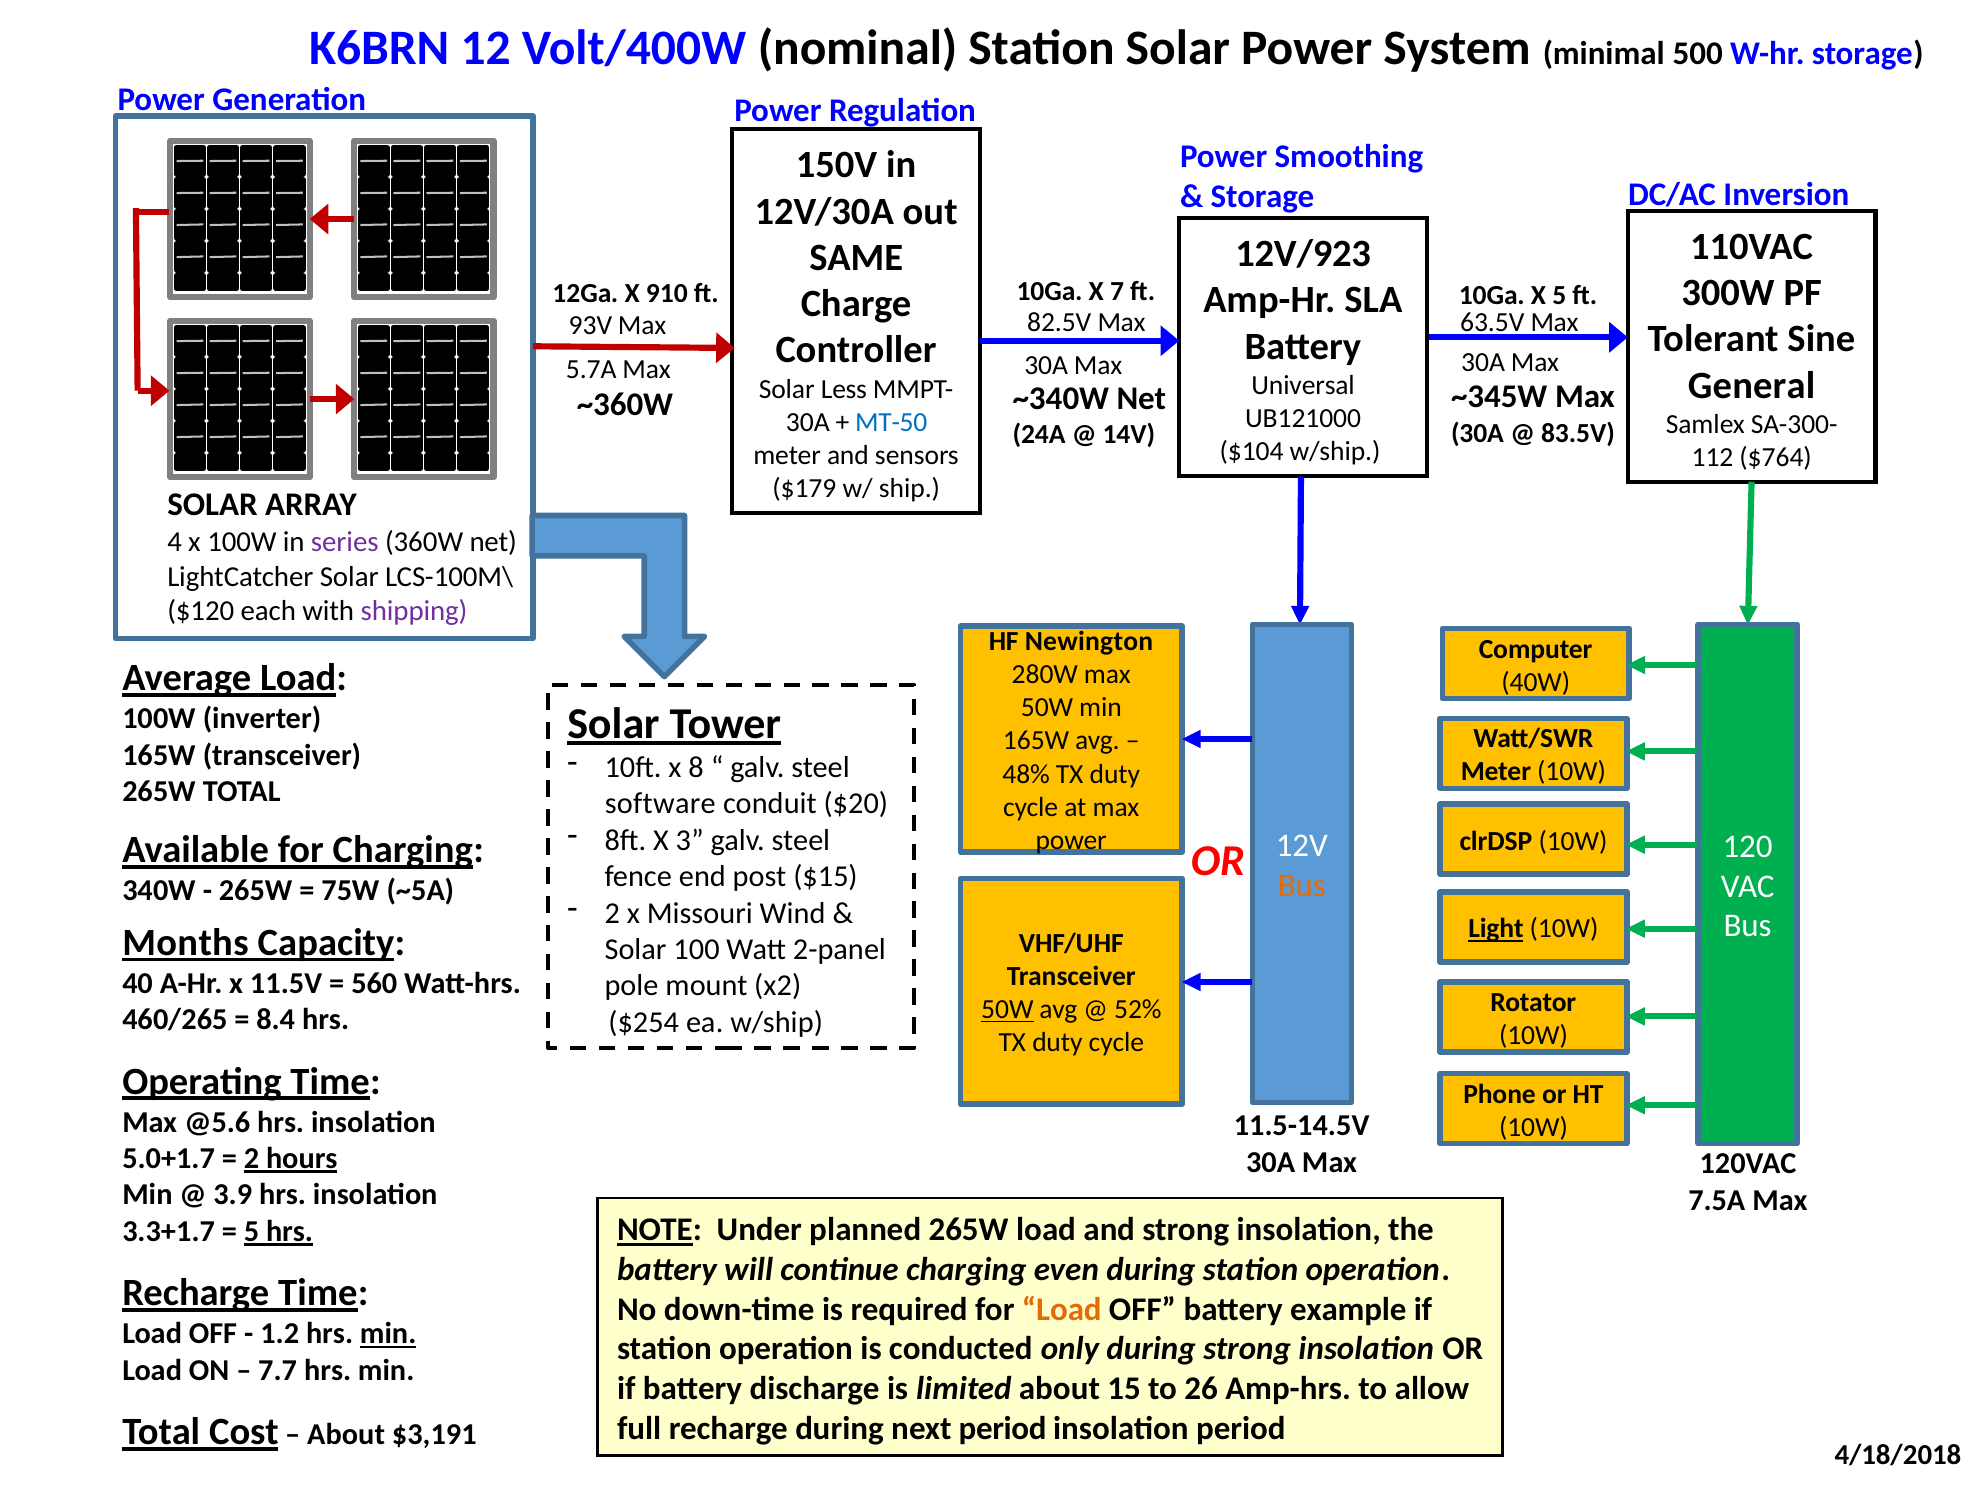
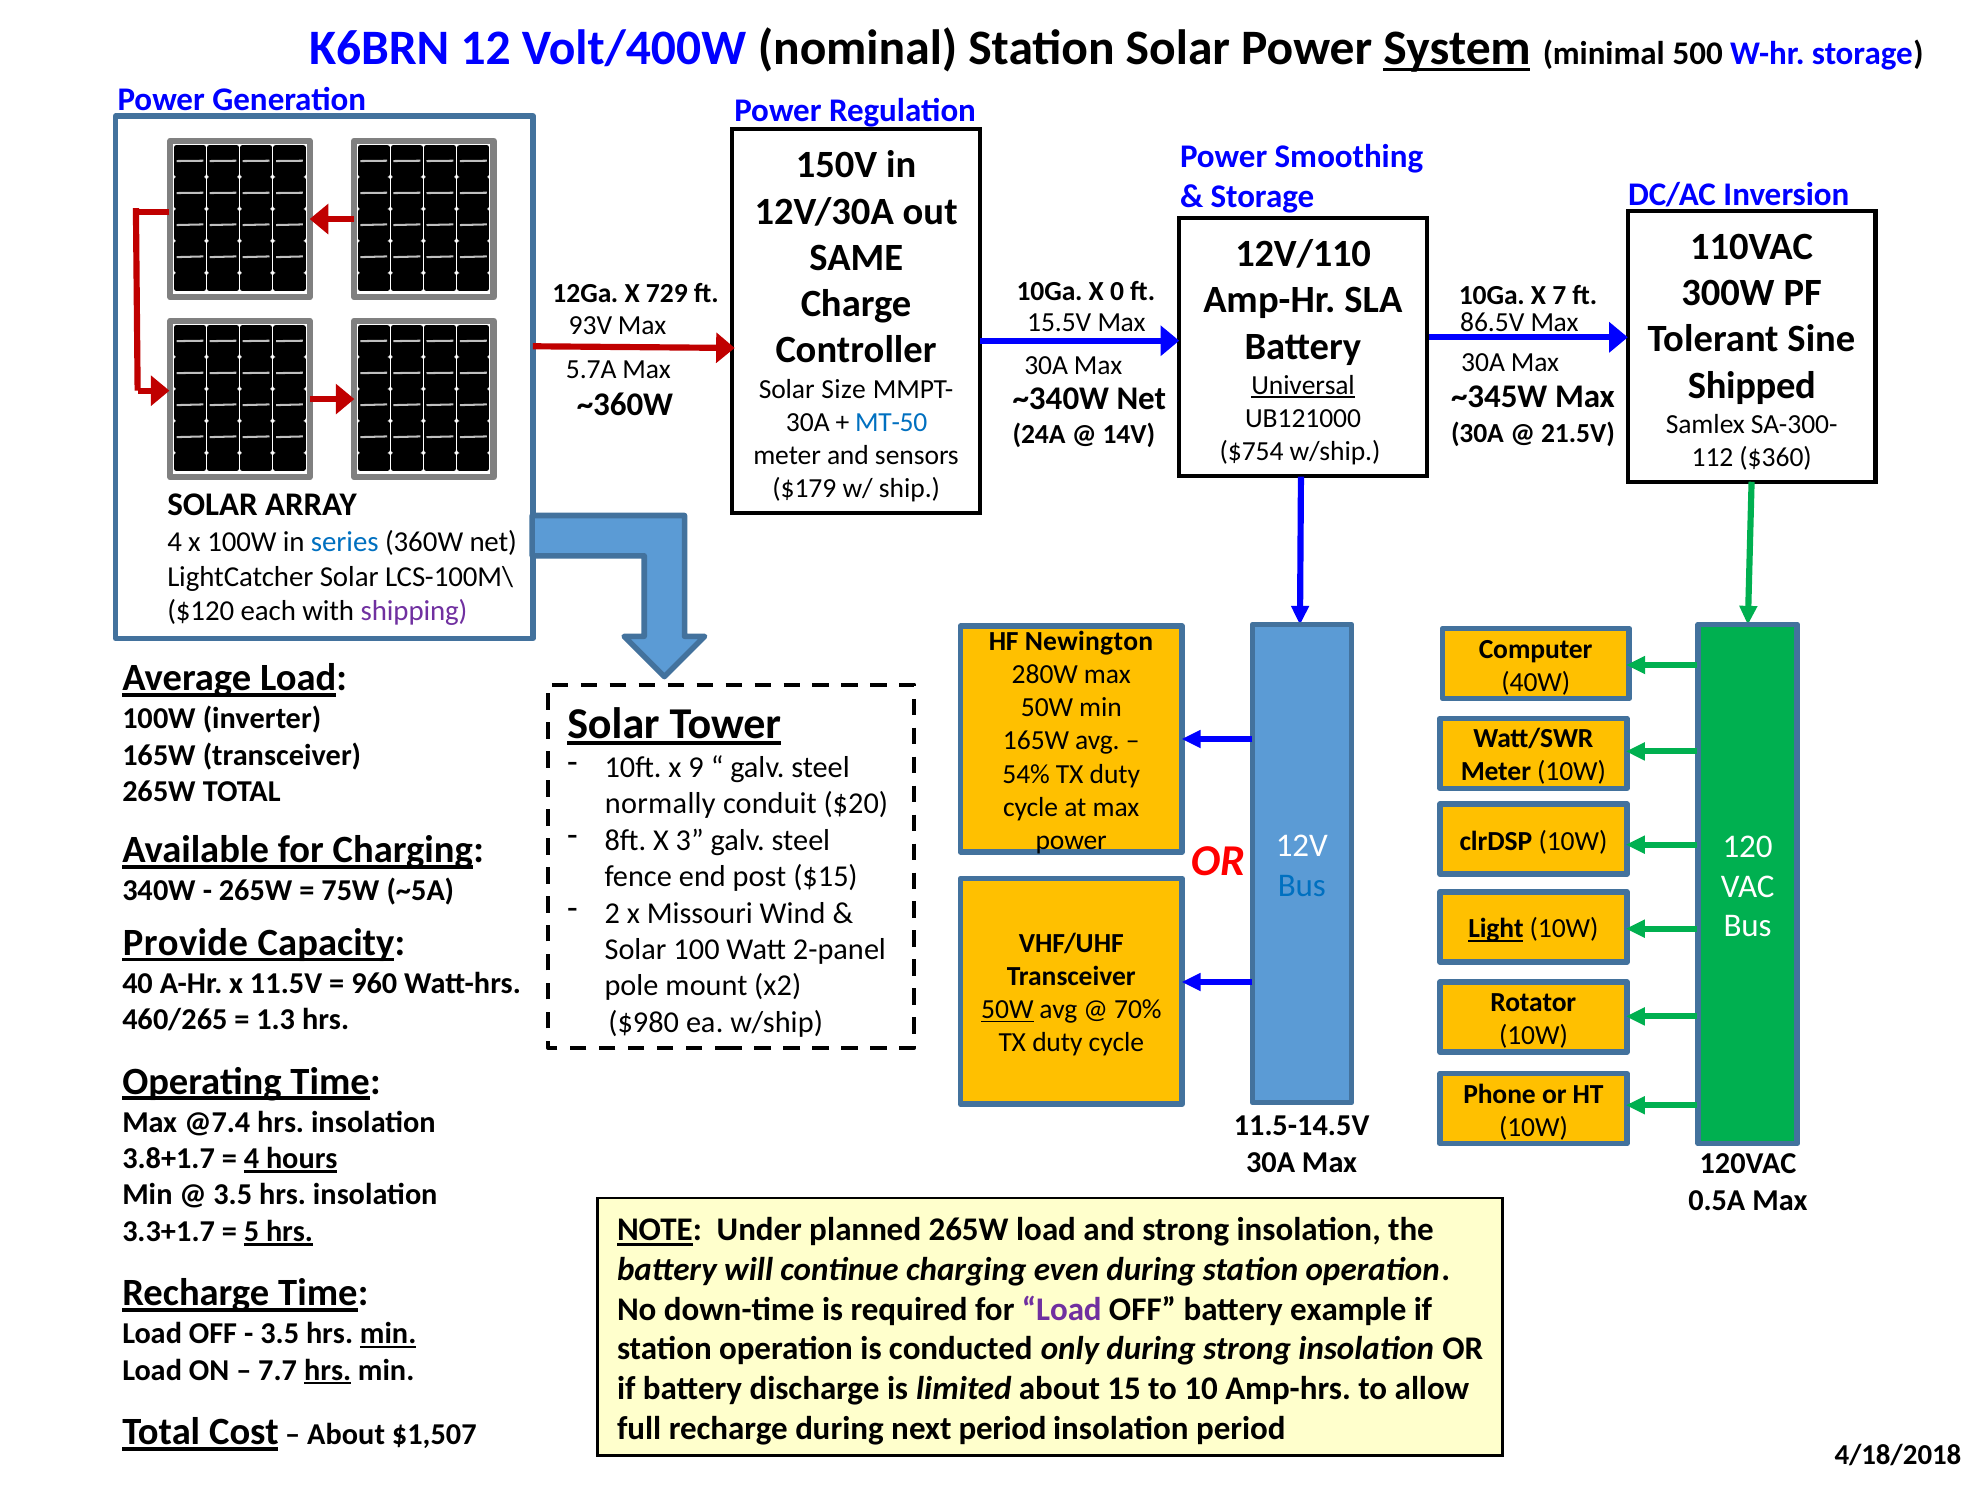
System underline: none -> present
12V/923: 12V/923 -> 12V/110
910: 910 -> 729
7: 7 -> 0
X 5: 5 -> 7
82.5V: 82.5V -> 15.5V
63.5V: 63.5V -> 86.5V
General: General -> Shipped
Universal underline: none -> present
Less: Less -> Size
83.5V: 83.5V -> 21.5V
$104: $104 -> $754
$764: $764 -> $360
series colour: purple -> blue
8: 8 -> 9
48%: 48% -> 54%
software: software -> normally
Bus at (1302, 886) colour: orange -> blue
Months: Months -> Provide
560: 560 -> 960
52%: 52% -> 70%
8.4: 8.4 -> 1.3
$254: $254 -> $980
@5.6: @5.6 -> @7.4
5.0+1.7: 5.0+1.7 -> 3.8+1.7
2 at (252, 1159): 2 -> 4
3.9 at (233, 1195): 3.9 -> 3.5
7.5A: 7.5A -> 0.5A
Load at (1062, 1310) colour: orange -> purple
1.2 at (280, 1334): 1.2 -> 3.5
hrs at (328, 1370) underline: none -> present
26: 26 -> 10
$3,191: $3,191 -> $1,507
